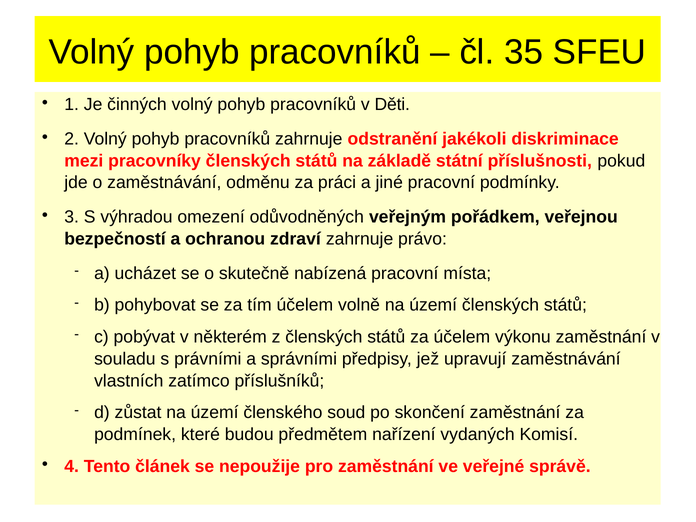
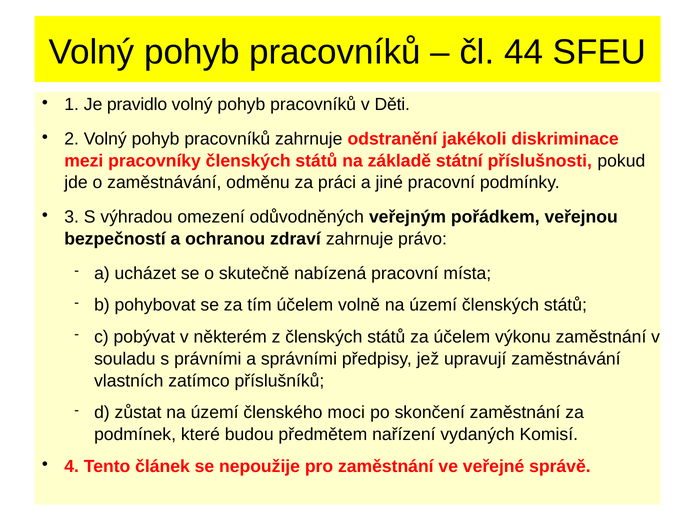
35: 35 -> 44
činných: činných -> pravidlo
soud: soud -> moci
